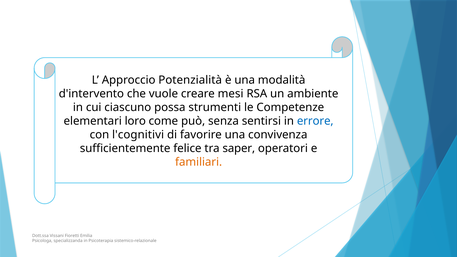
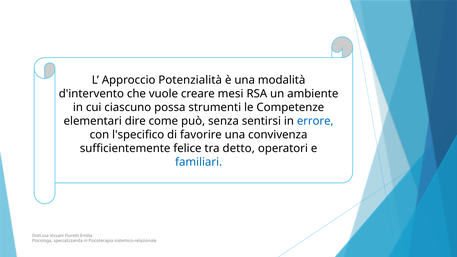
loro: loro -> dire
l'cognitivi: l'cognitivi -> l'specifico
saper: saper -> detto
familiari colour: orange -> blue
